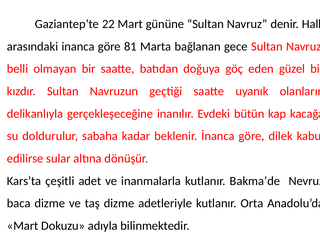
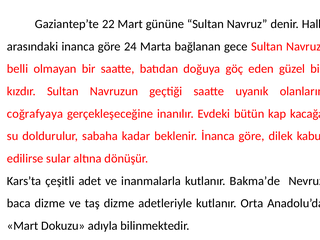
81: 81 -> 24
delikanlıyla: delikanlıyla -> coğrafyaya
